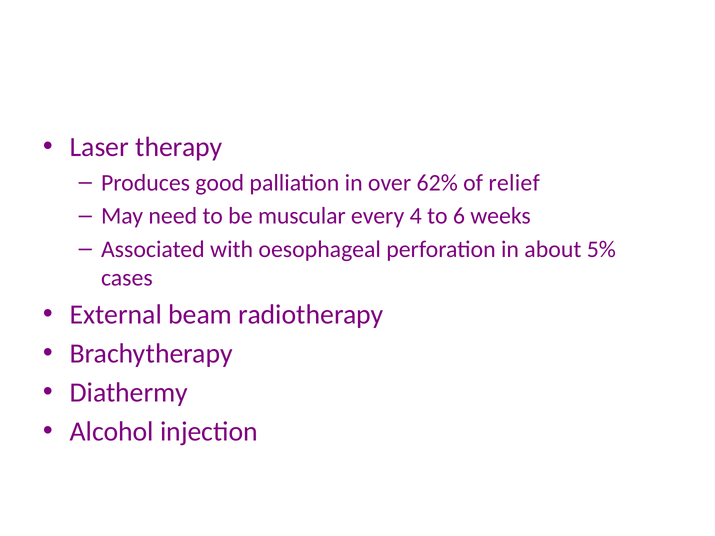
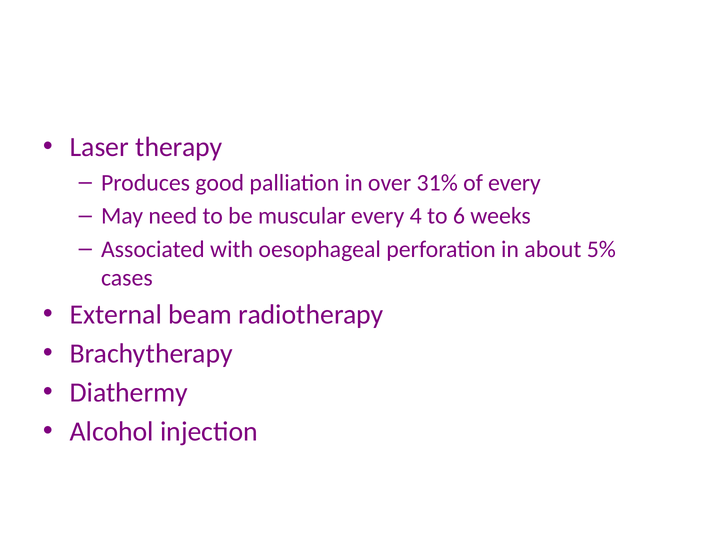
62%: 62% -> 31%
of relief: relief -> every
